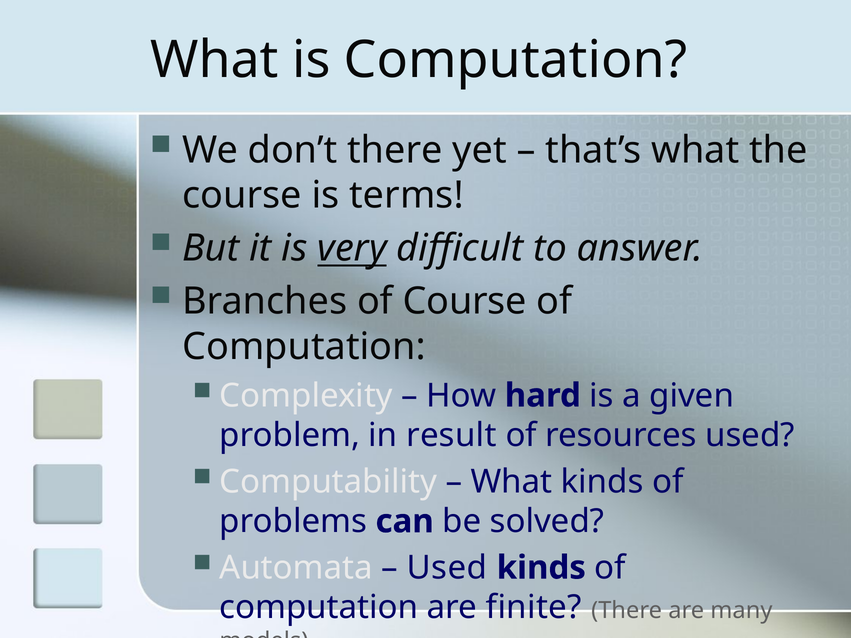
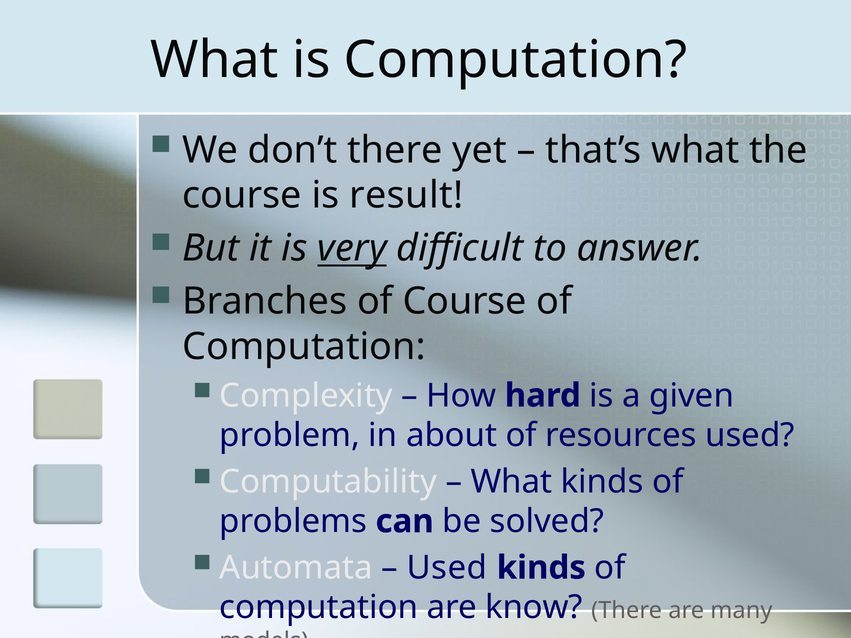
terms: terms -> result
result: result -> about
finite: finite -> know
